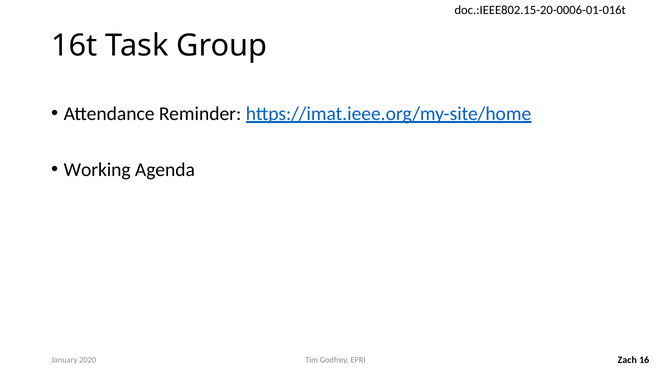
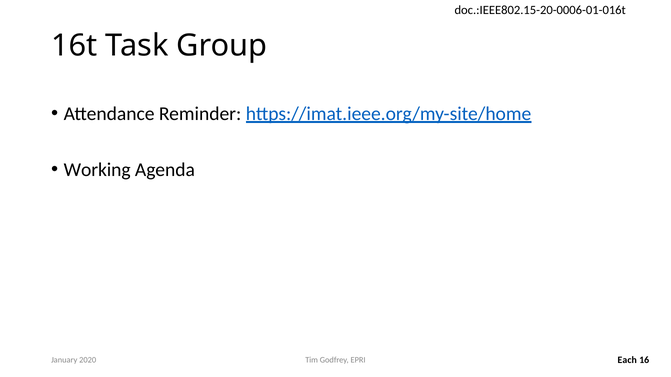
Zach: Zach -> Each
